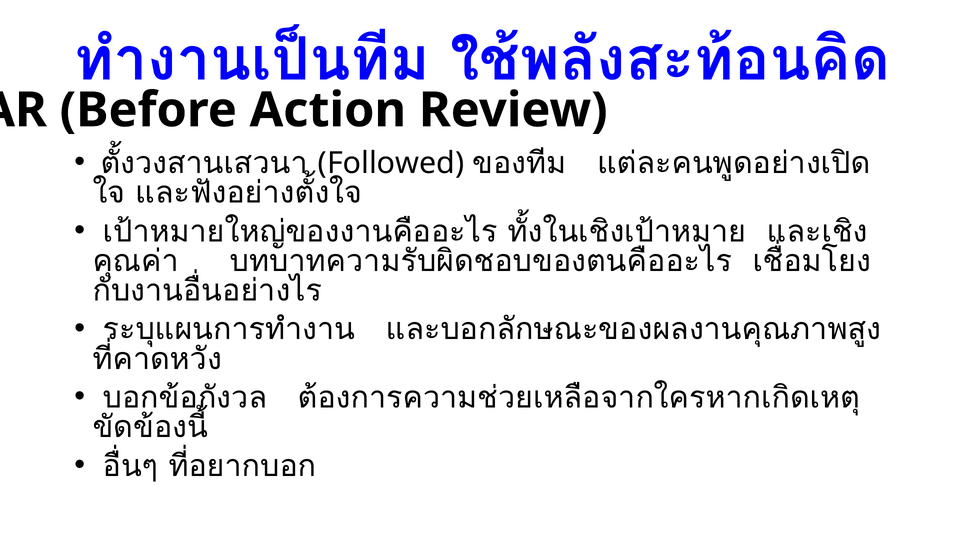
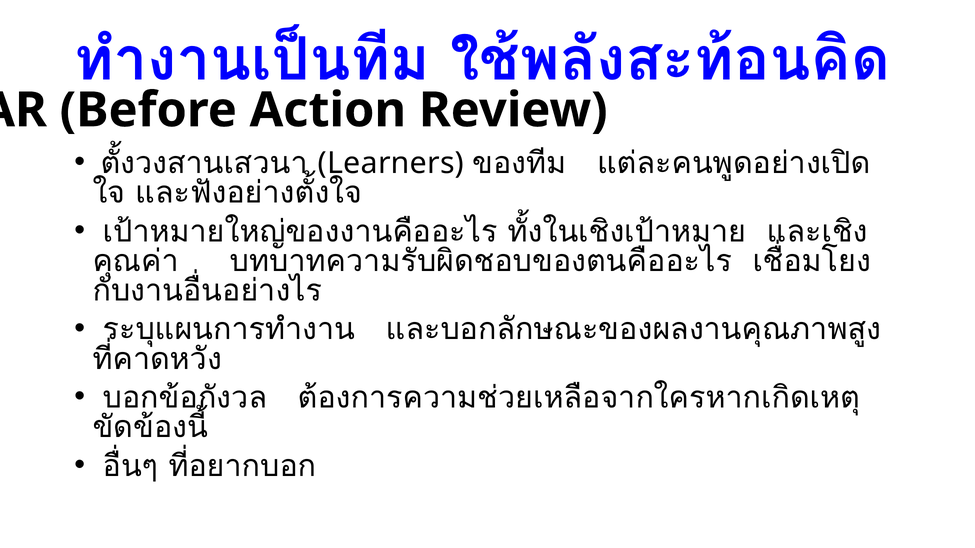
Followed: Followed -> Learners
